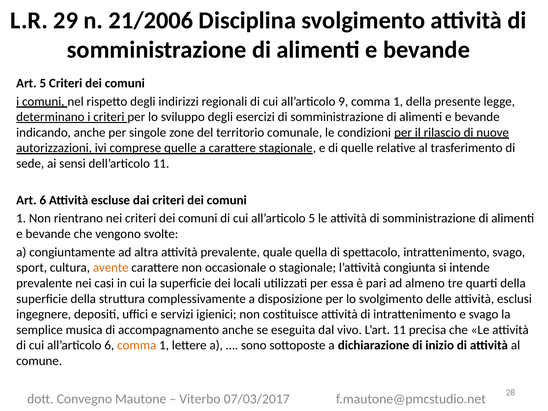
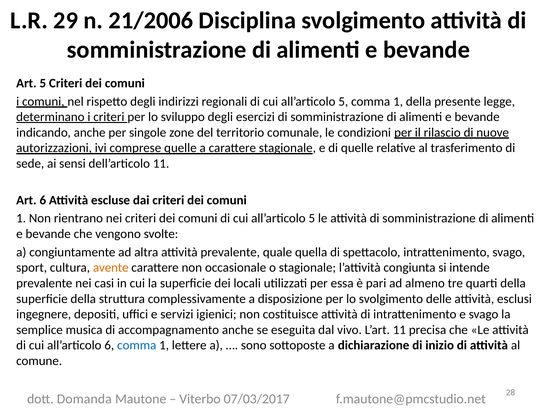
9 at (343, 101): 9 -> 5
comma at (137, 345) colour: orange -> blue
Convegno: Convegno -> Domanda
